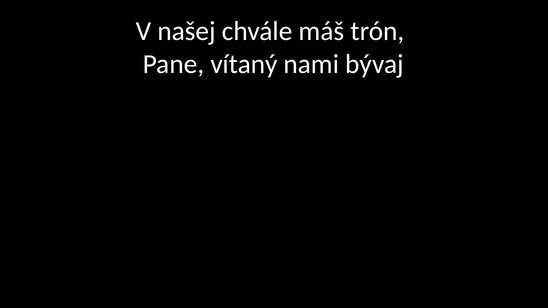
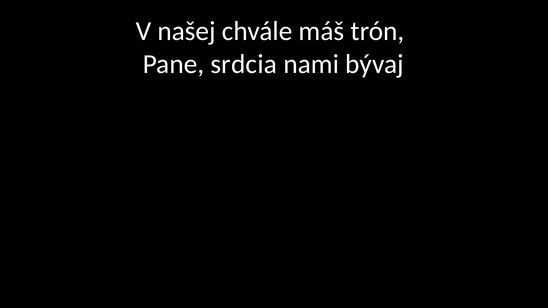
vítaný: vítaný -> srdcia
